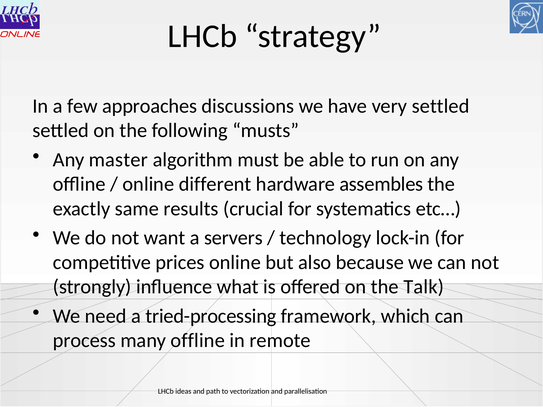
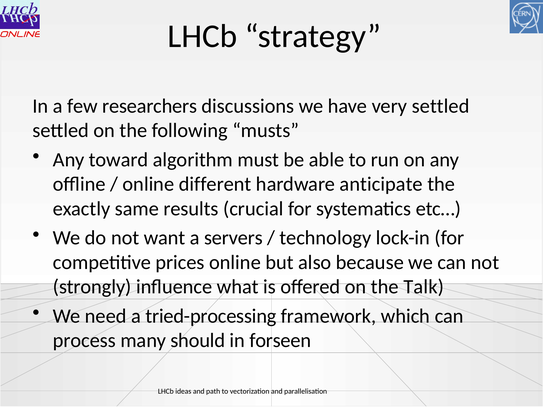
approaches: approaches -> researchers
master: master -> toward
assembles: assembles -> anticipate
many offline: offline -> should
remote: remote -> forseen
